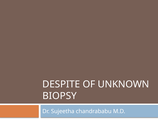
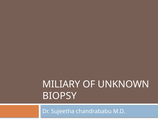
DESPITE: DESPITE -> MILIARY
